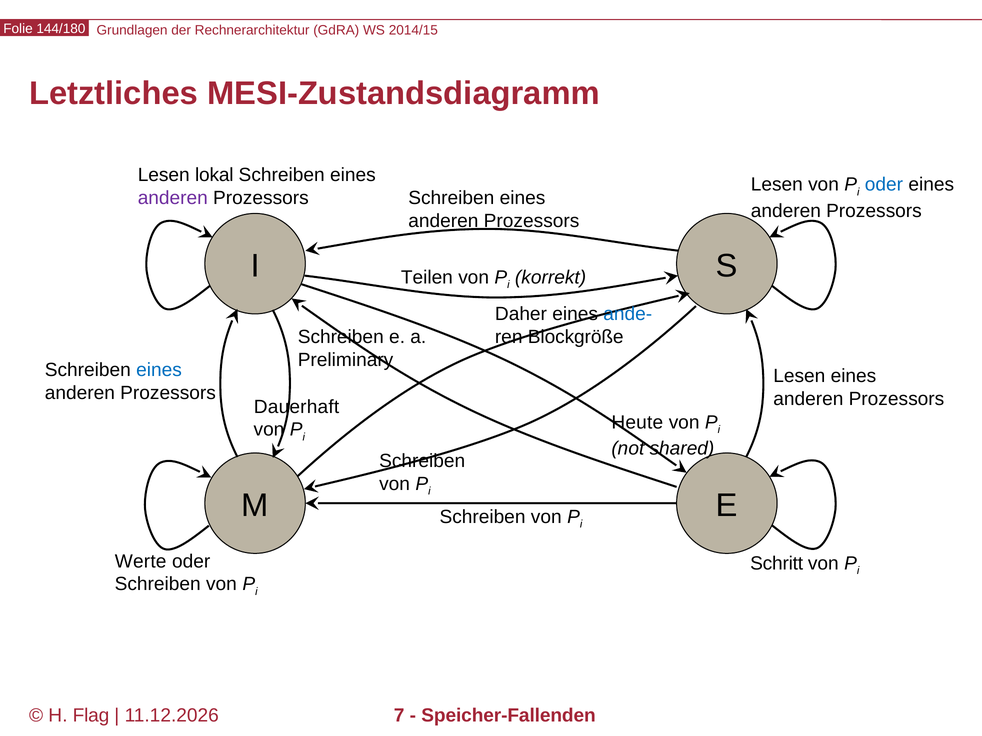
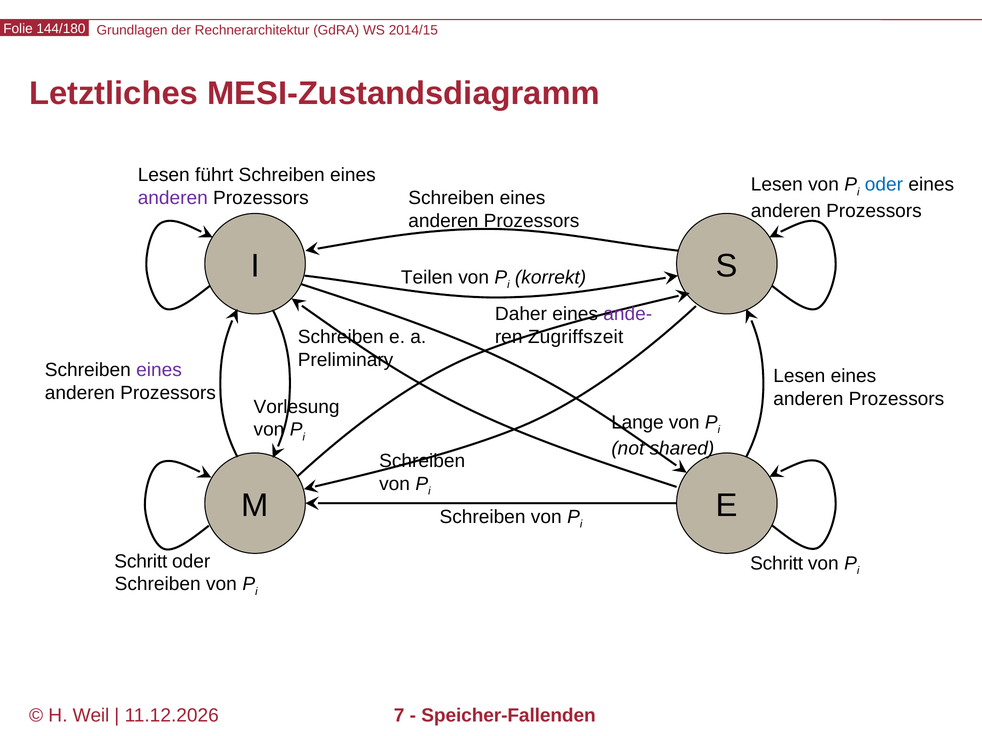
lokal: lokal -> führt
ande- colour: blue -> purple
Blockgröße: Blockgröße -> Zugriffszeit
eines at (159, 370) colour: blue -> purple
Dauerhaft: Dauerhaft -> Vorlesung
Heute: Heute -> Lange
Werte at (141, 562): Werte -> Schritt
Flag: Flag -> Weil
